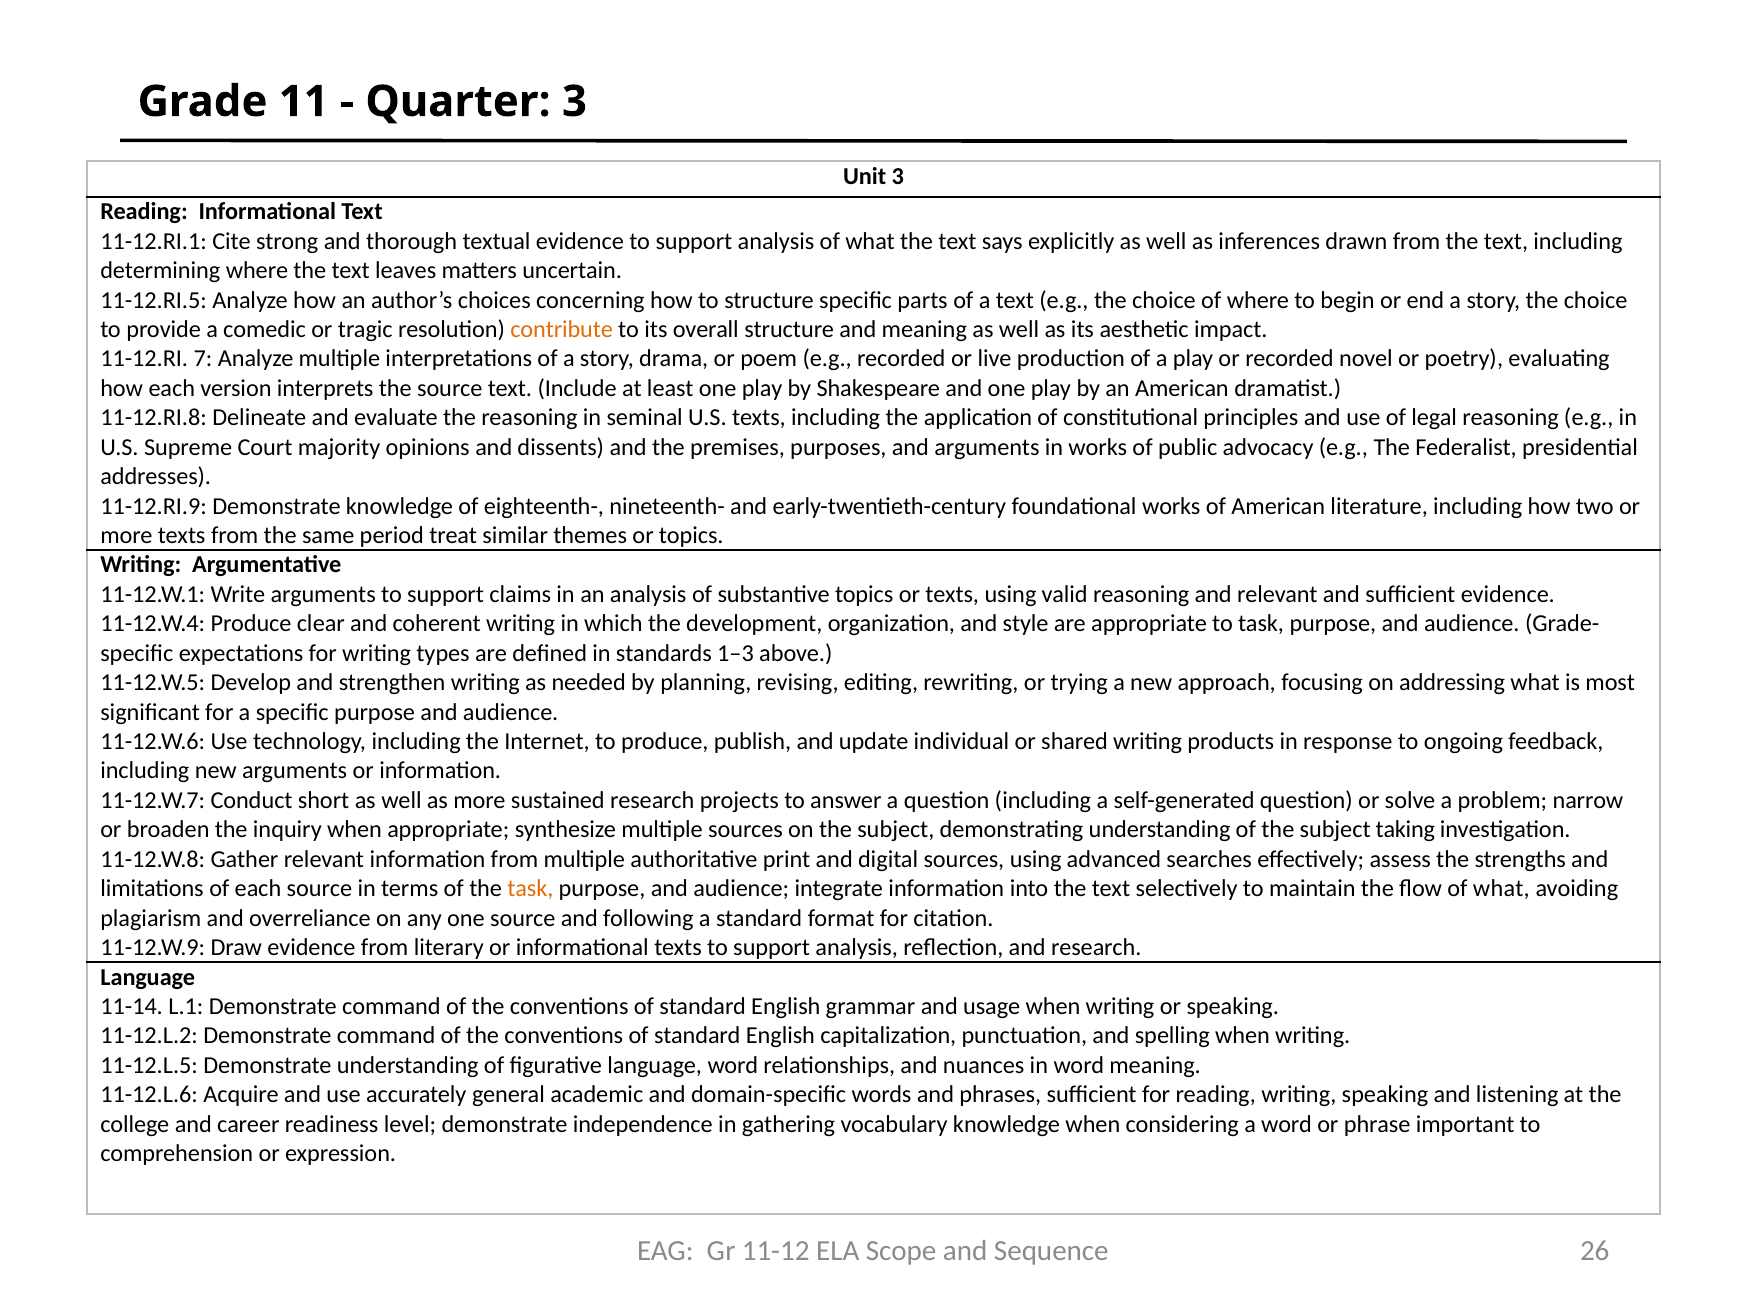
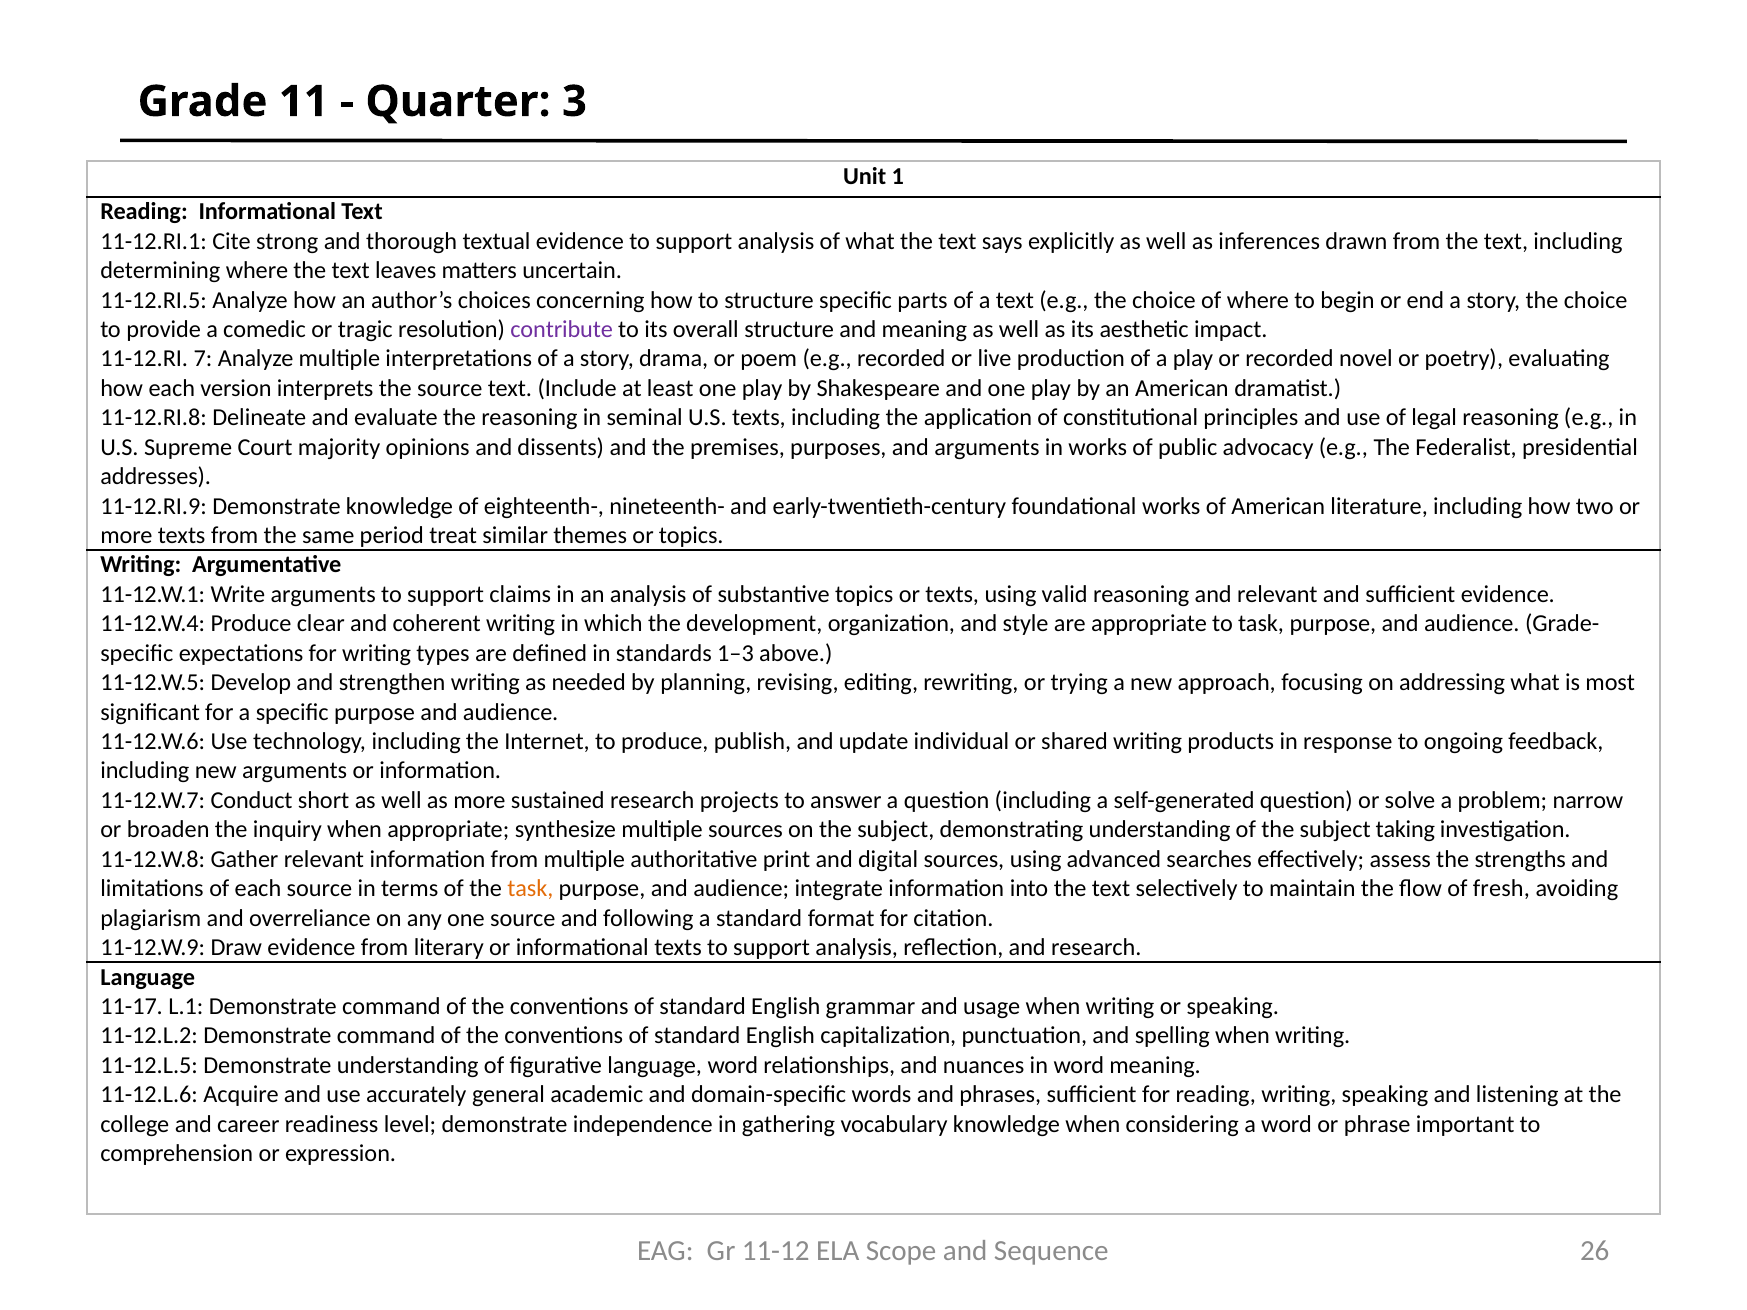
Unit 3: 3 -> 1
contribute colour: orange -> purple
flow of what: what -> fresh
11-14: 11-14 -> 11-17
